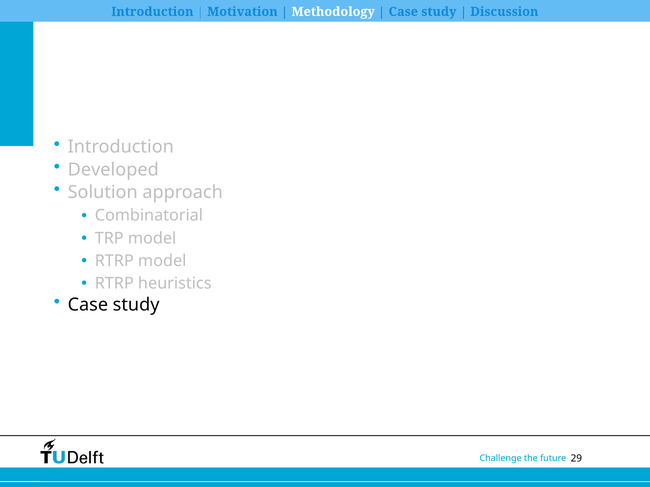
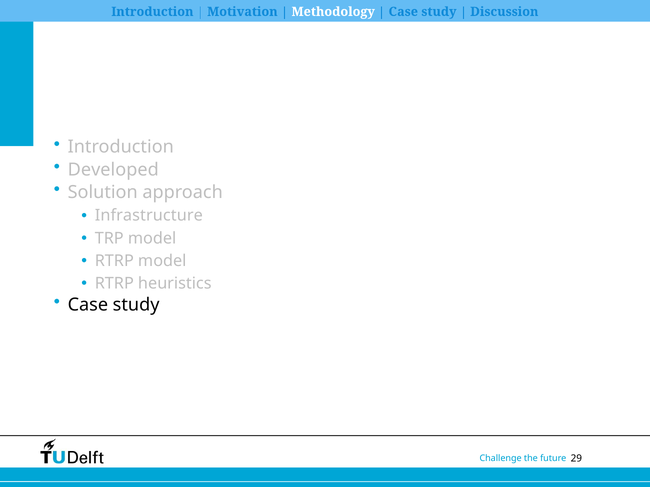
Combinatorial: Combinatorial -> Infrastructure
